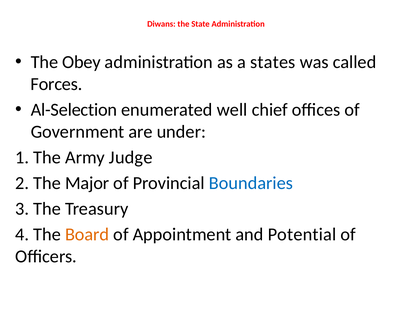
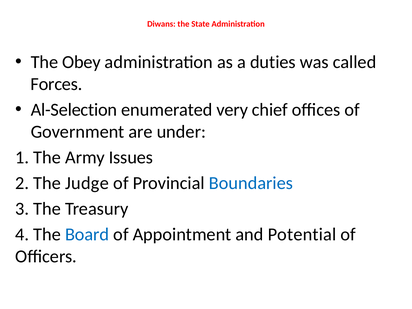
states: states -> duties
well: well -> very
Judge: Judge -> Issues
Major: Major -> Judge
Board colour: orange -> blue
